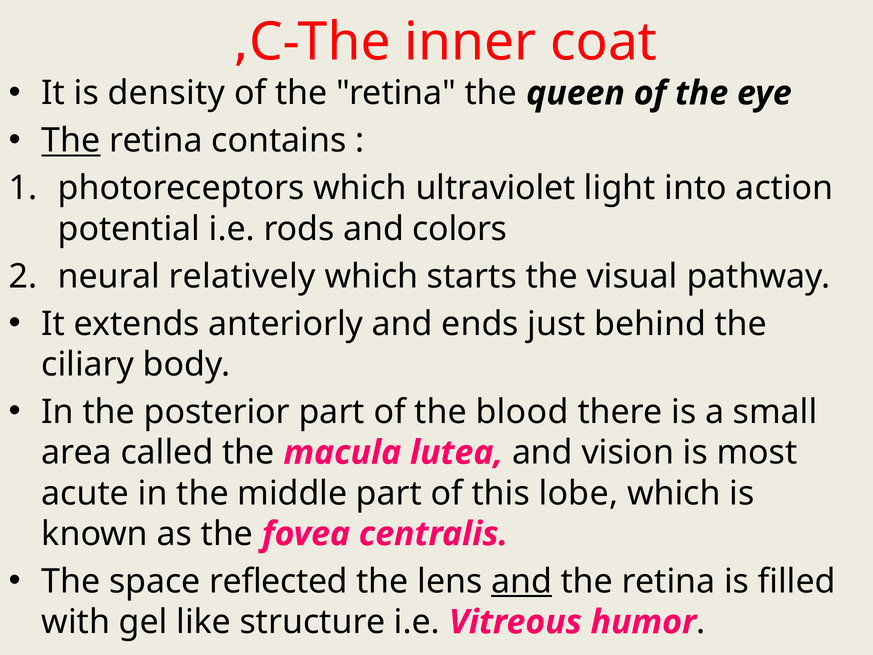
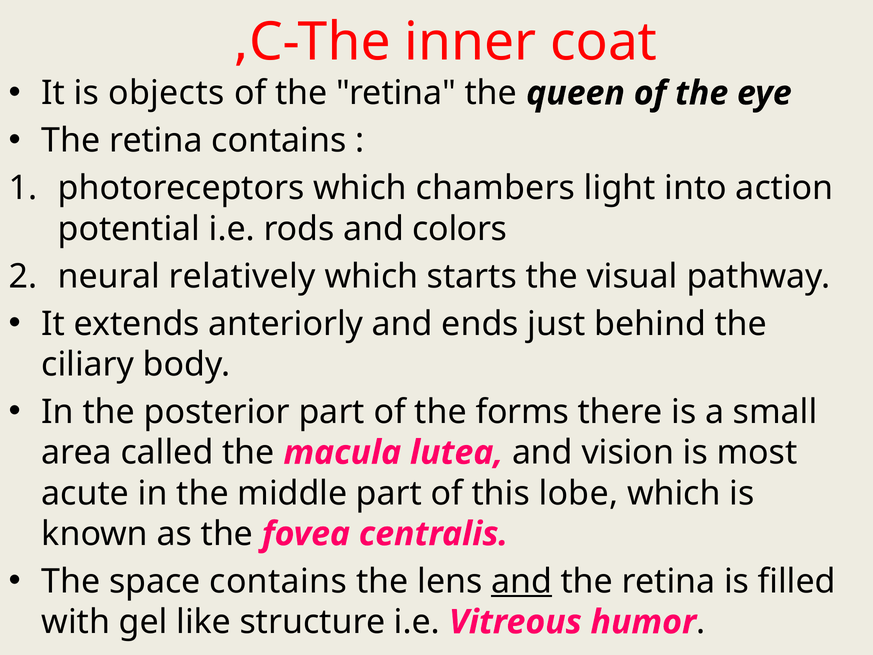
density: density -> objects
The at (71, 141) underline: present -> none
ultraviolet: ultraviolet -> chambers
blood: blood -> forms
space reflected: reflected -> contains
